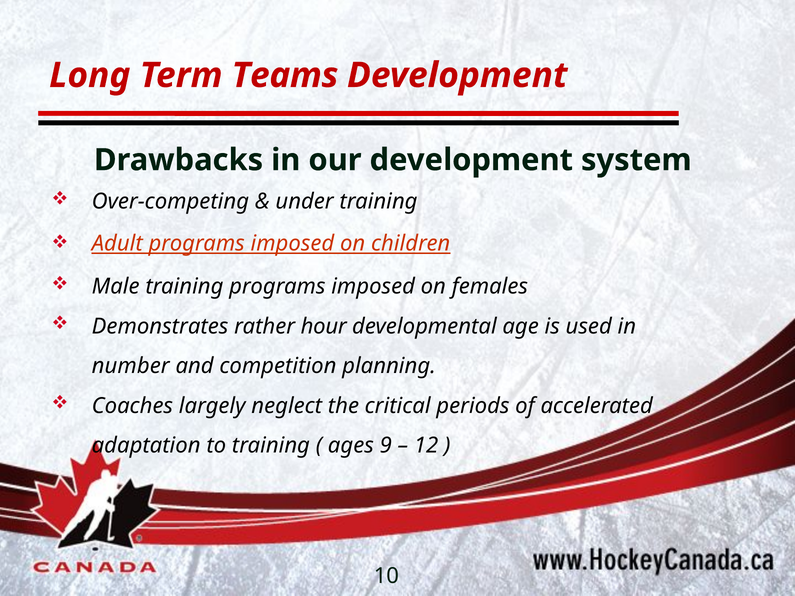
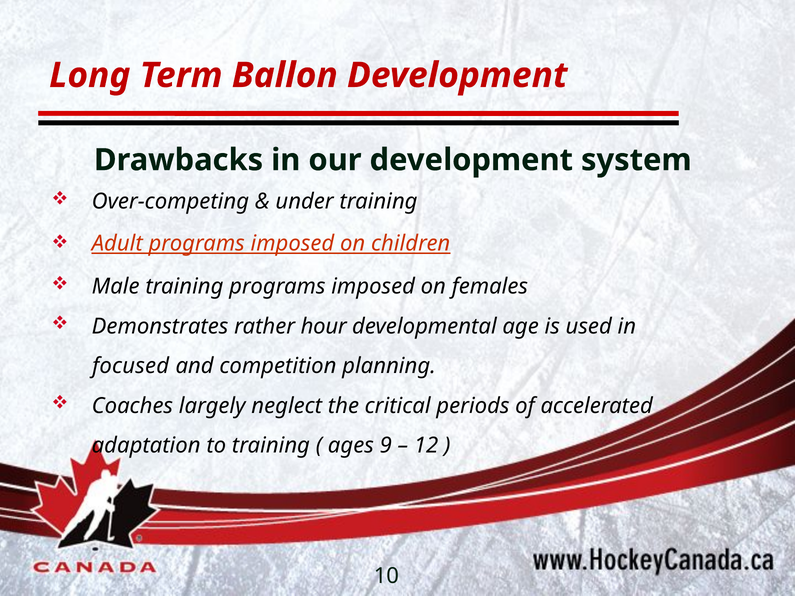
Teams: Teams -> Ballon
number: number -> focused
